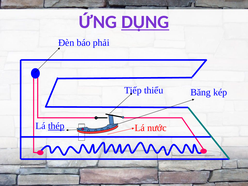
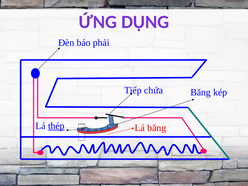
DỤNG underline: present -> none
thiểu: thiểu -> chứa
Lá nước: nước -> băng
